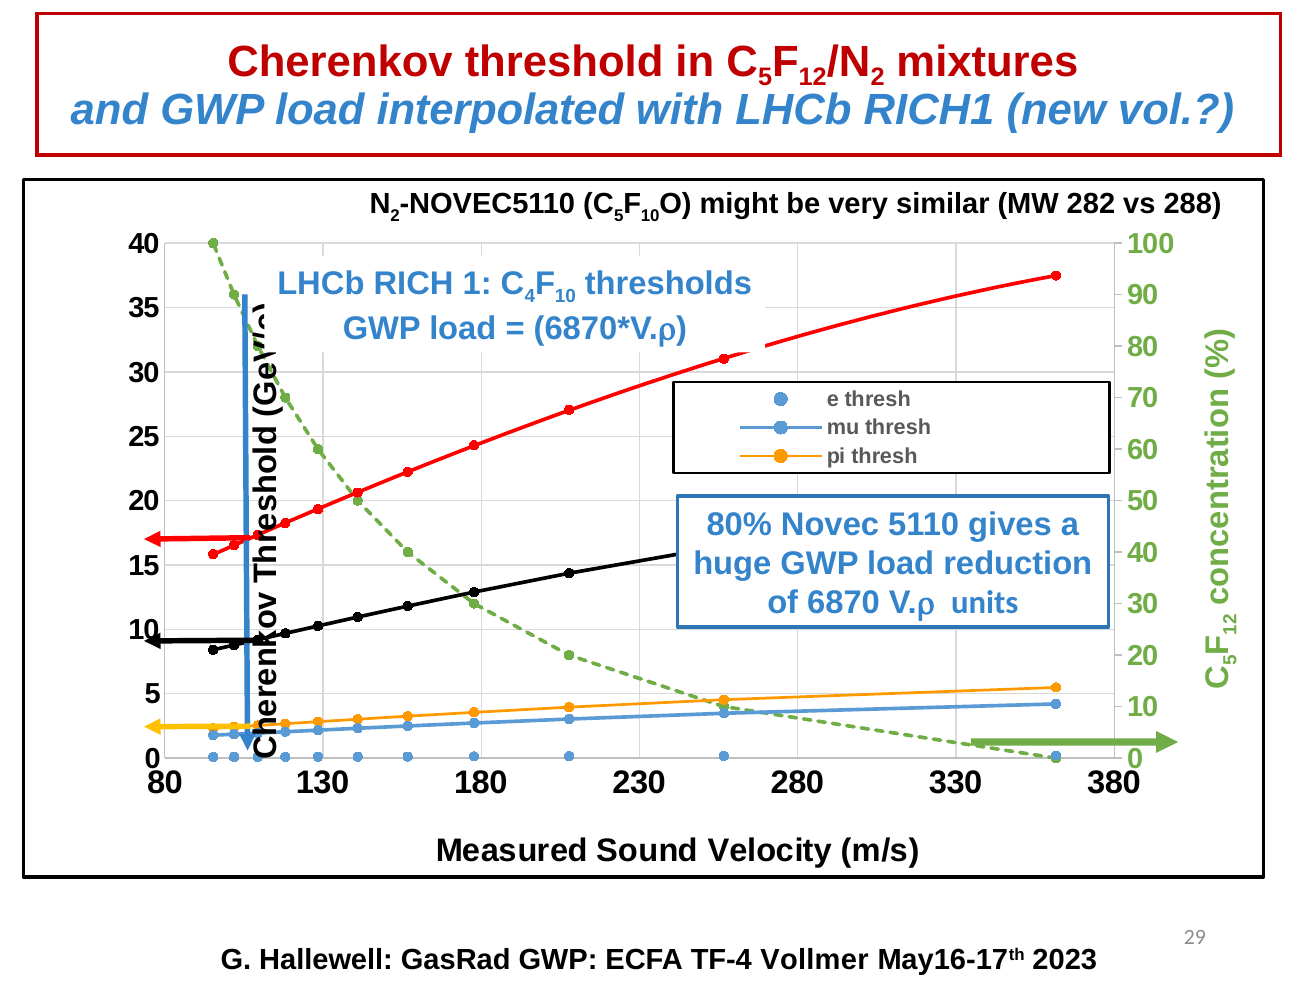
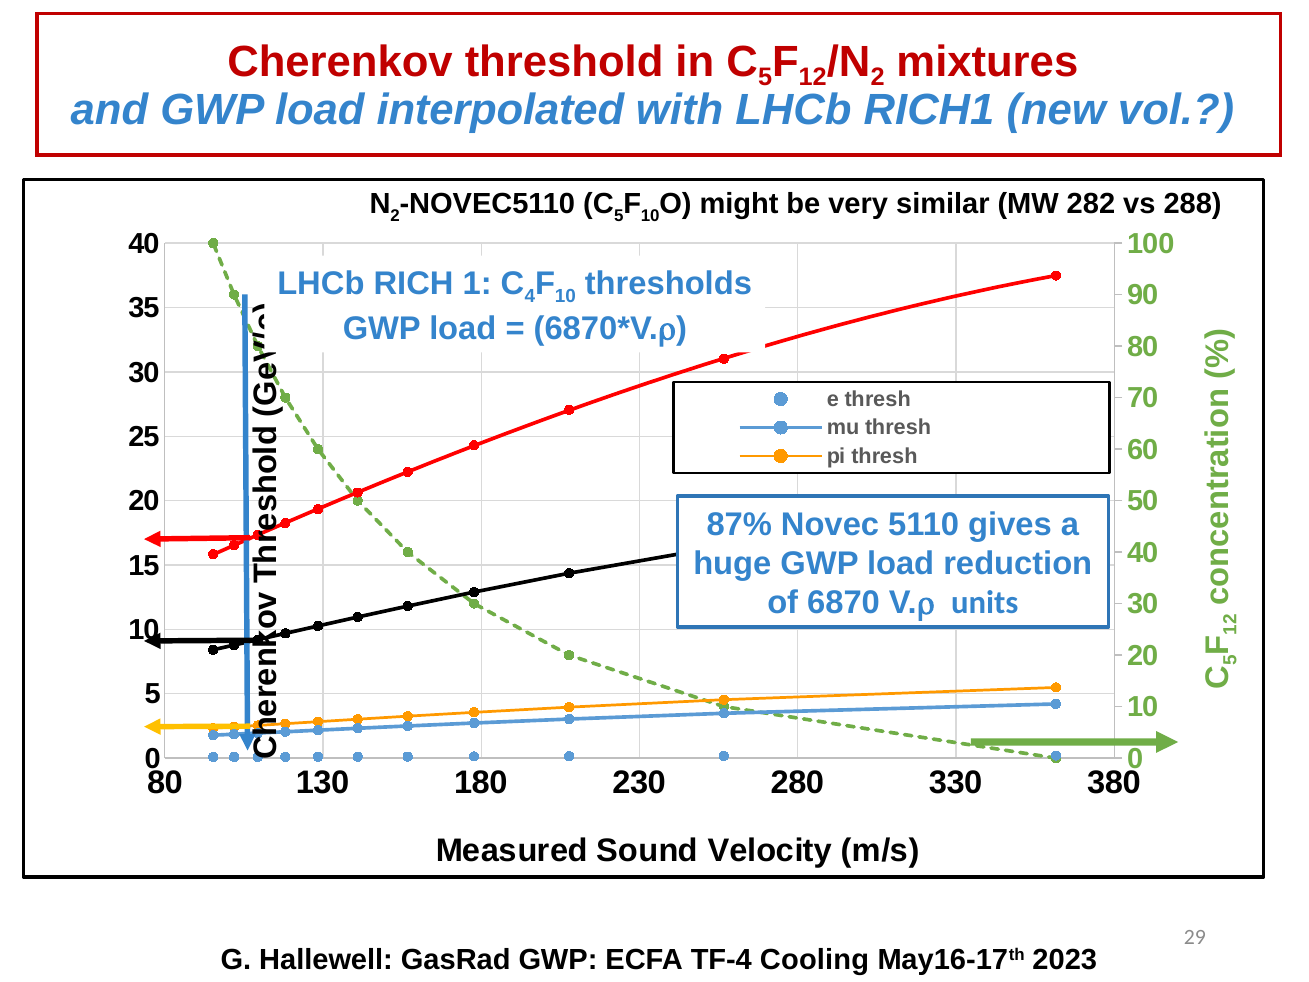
80%: 80% -> 87%
Vollmer: Vollmer -> Cooling
